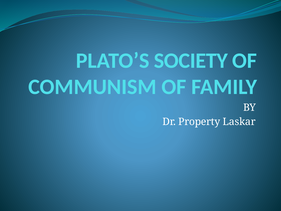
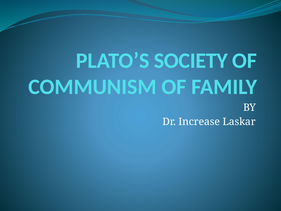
Property: Property -> Increase
